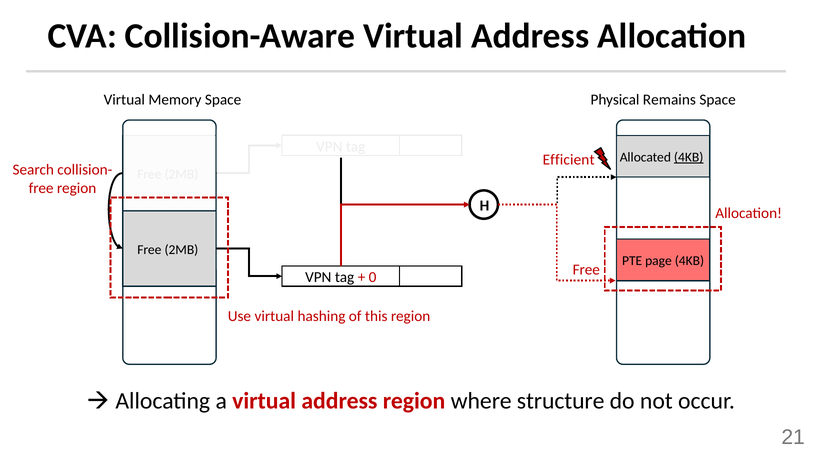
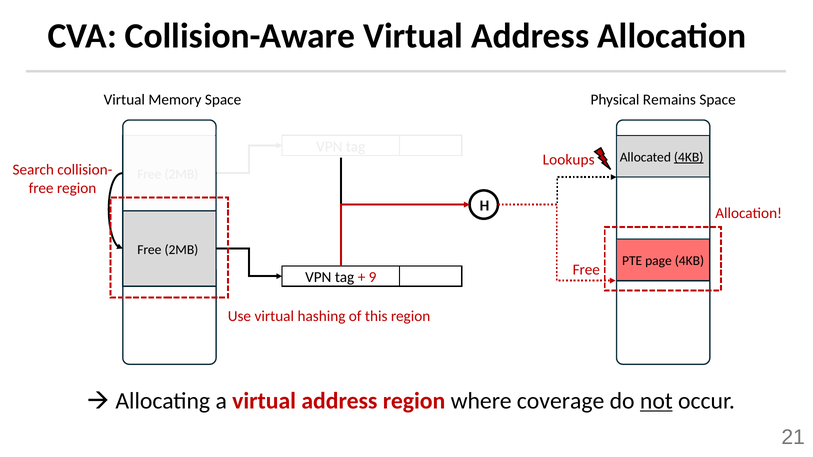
Efficient: Efficient -> Lookups
0: 0 -> 9
structure: structure -> coverage
not underline: none -> present
